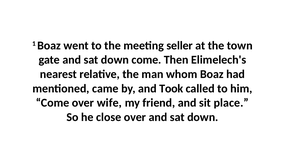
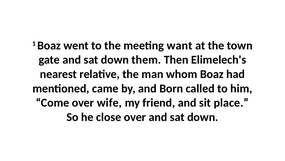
seller: seller -> want
down come: come -> them
Took: Took -> Born
